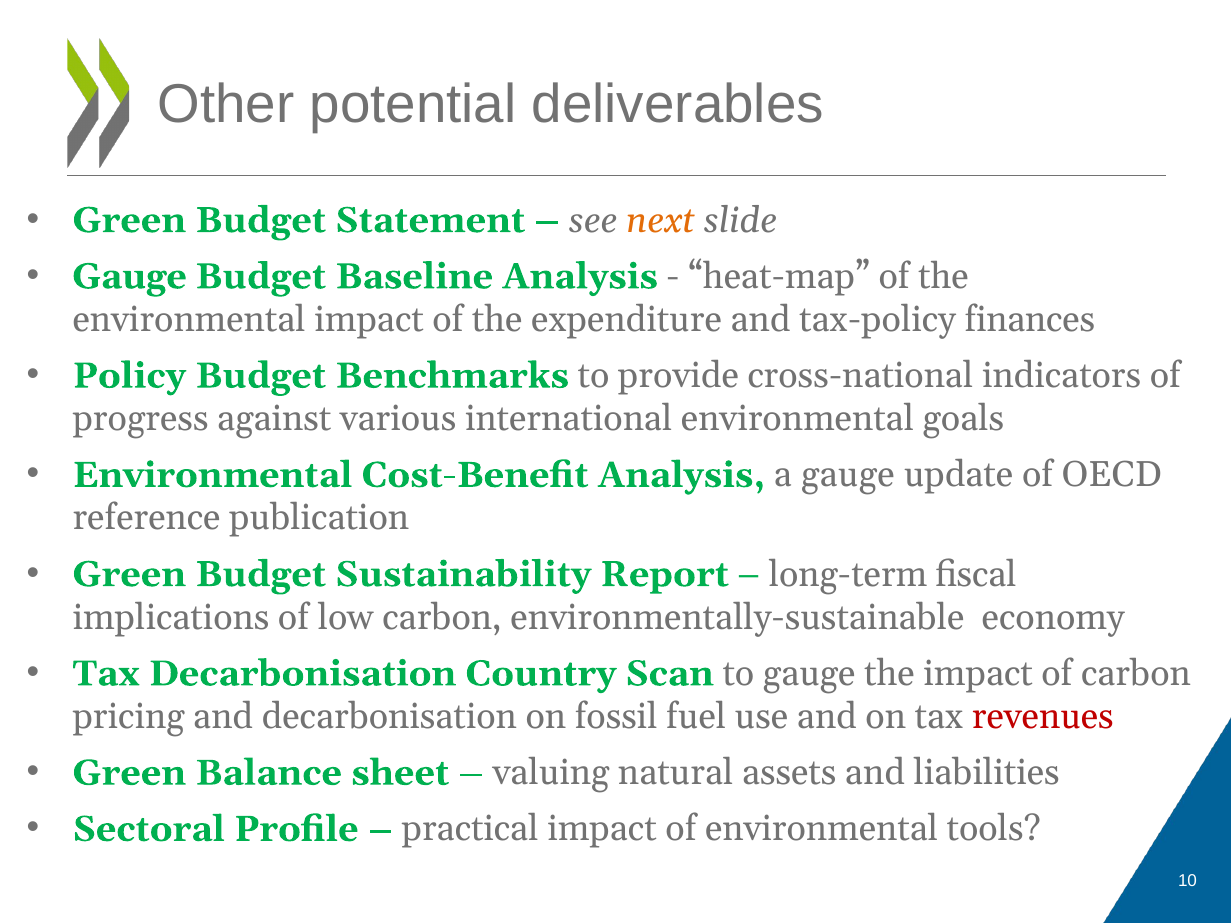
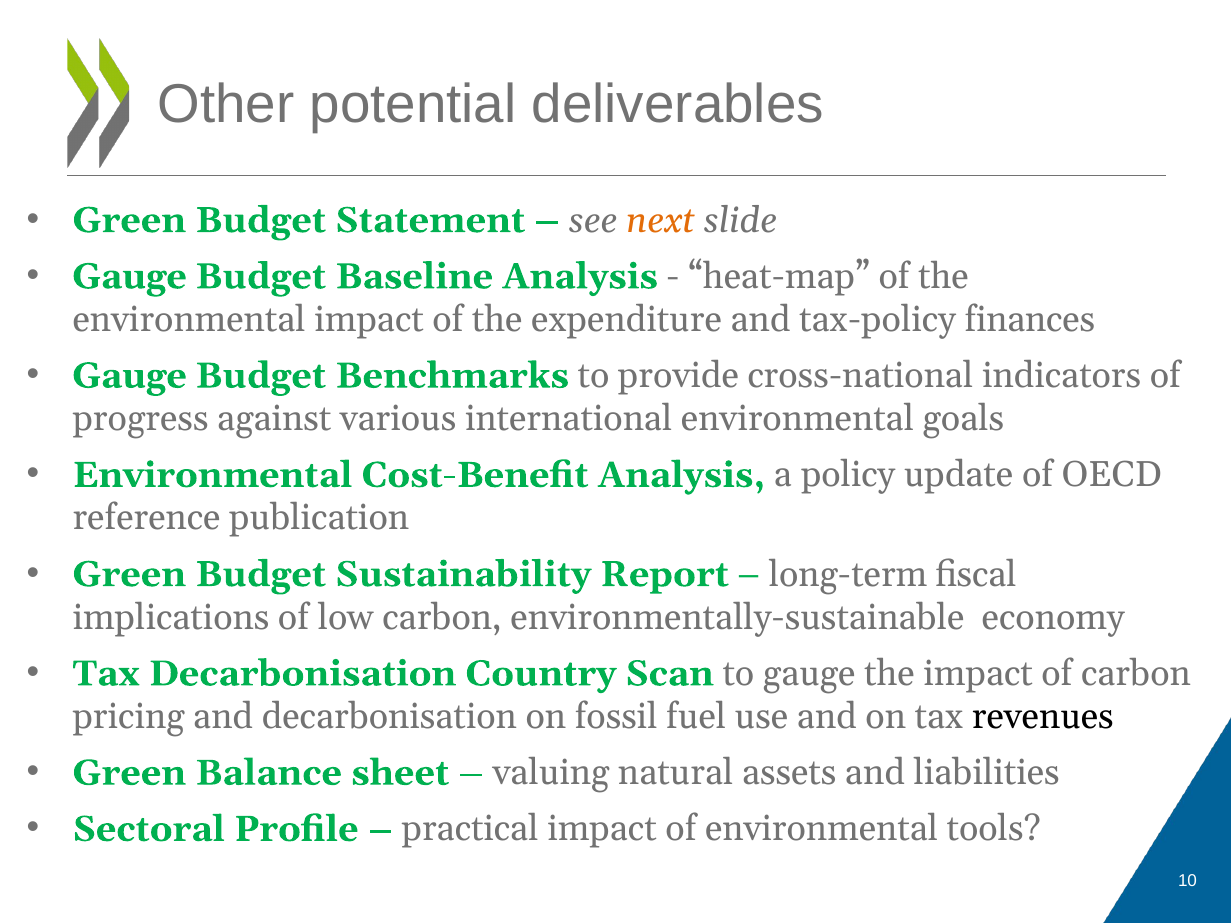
Policy at (129, 376): Policy -> Gauge
a gauge: gauge -> policy
revenues colour: red -> black
